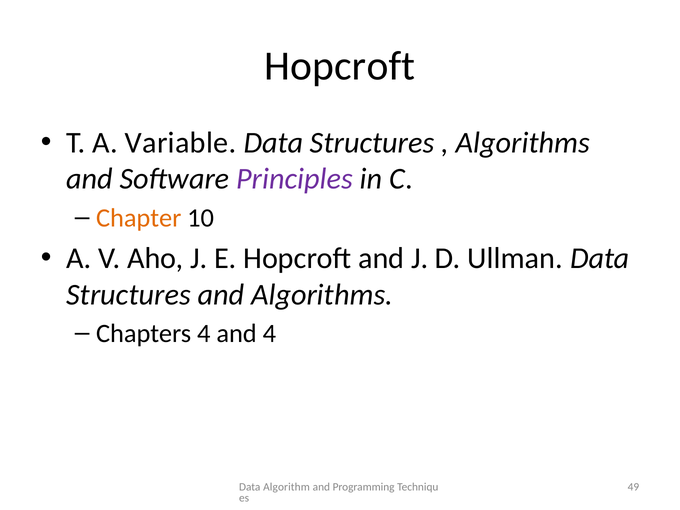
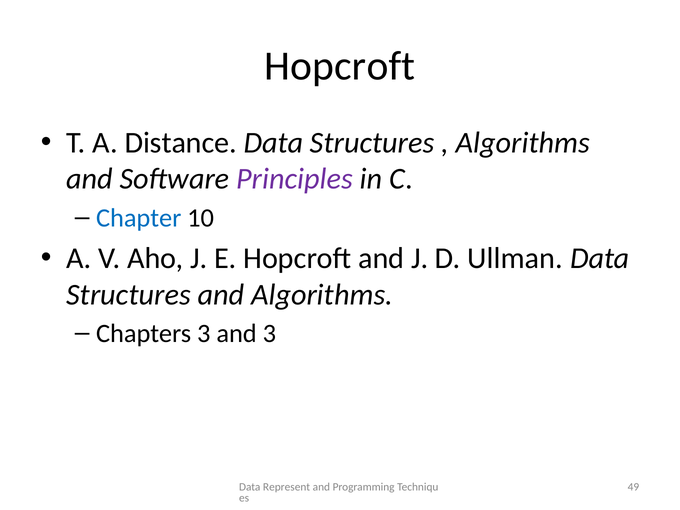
Variable: Variable -> Distance
Chapter colour: orange -> blue
Chapters 4: 4 -> 3
and 4: 4 -> 3
Algorithm: Algorithm -> Represent
